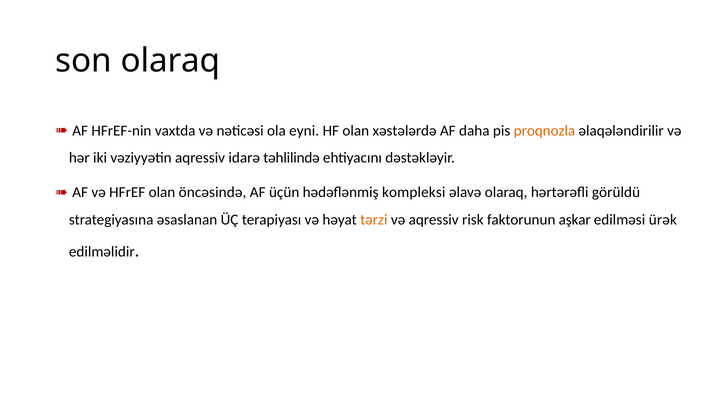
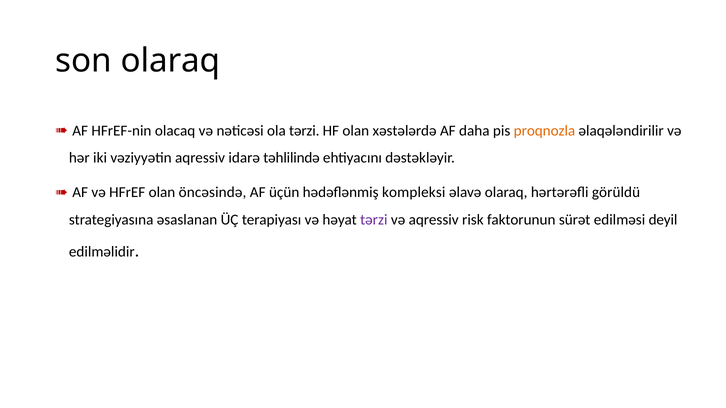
vaxtda: vaxtda -> olacaq
ola eyni: eyni -> tərzi
tərzi at (374, 220) colour: orange -> purple
aşkar: aşkar -> sürət
ürək: ürək -> deyil
